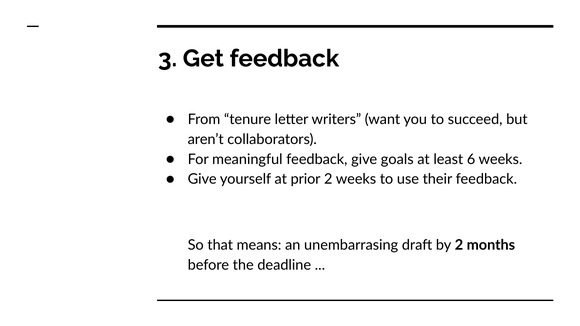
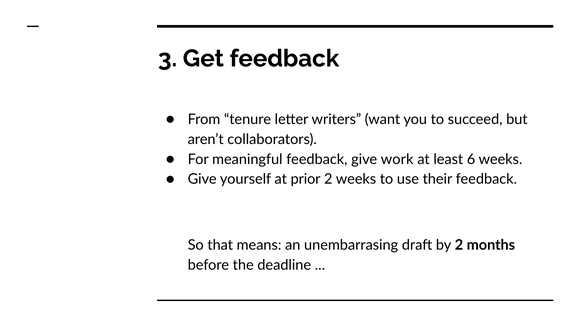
goals: goals -> work
